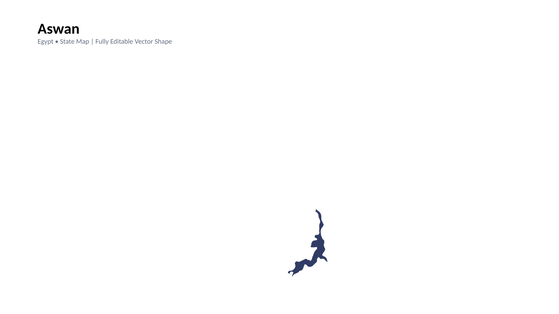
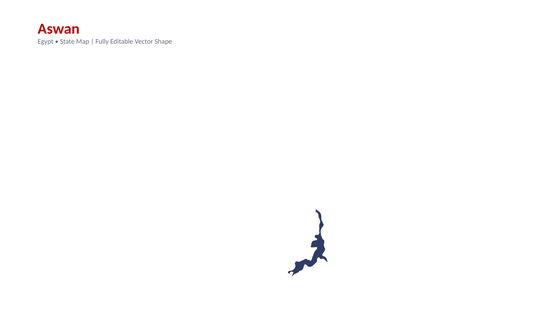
Aswan colour: black -> red
